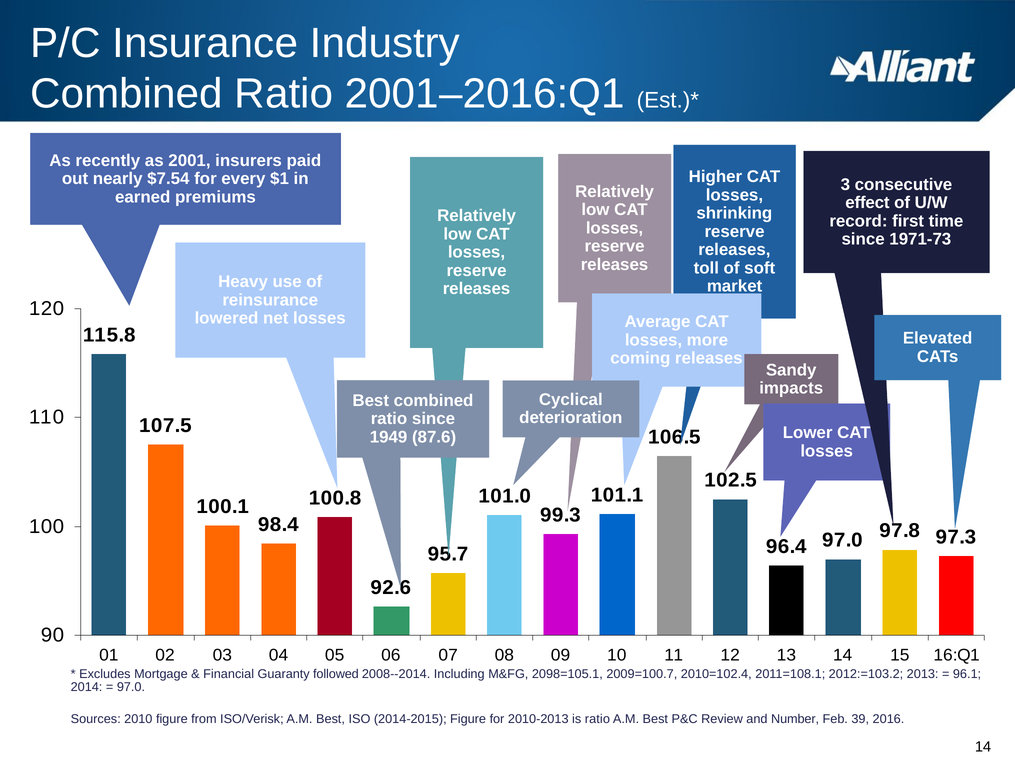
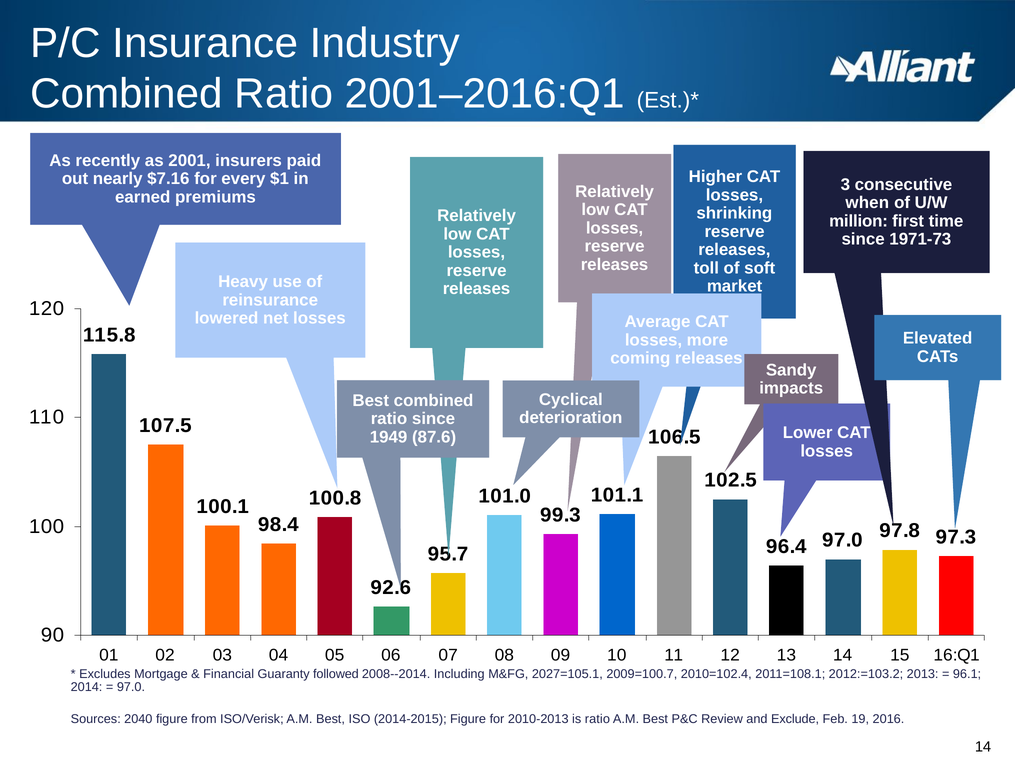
$7.54: $7.54 -> $7.16
effect: effect -> when
record: record -> million
2098=105.1: 2098=105.1 -> 2027=105.1
2010: 2010 -> 2040
Number: Number -> Exclude
39: 39 -> 19
